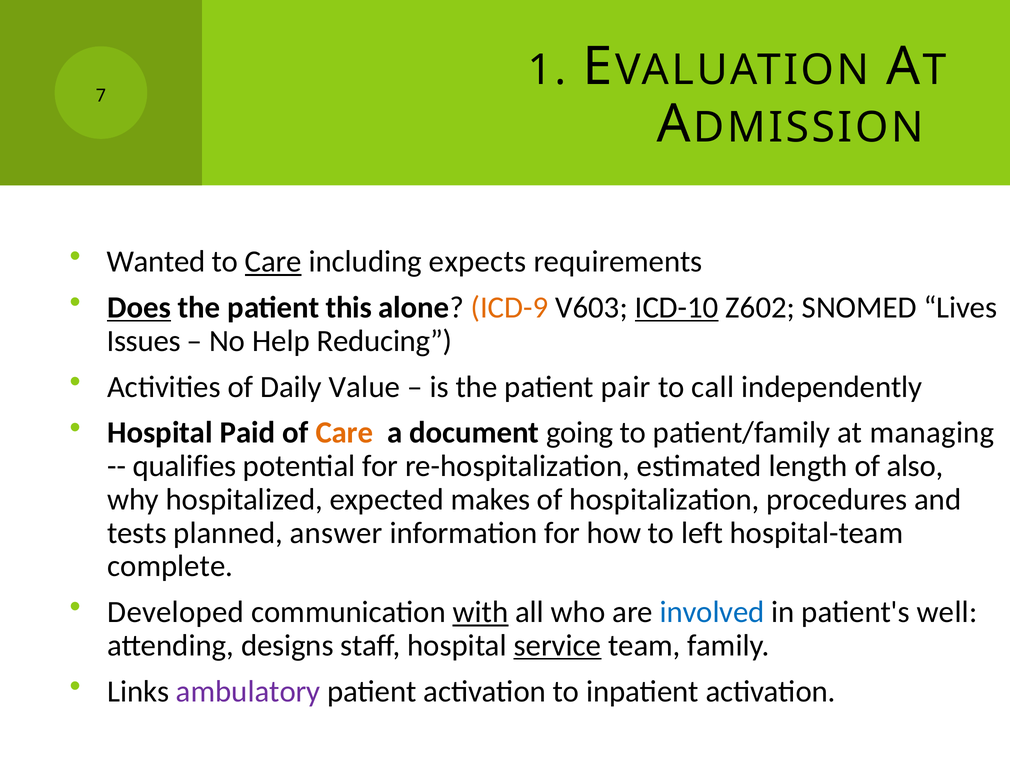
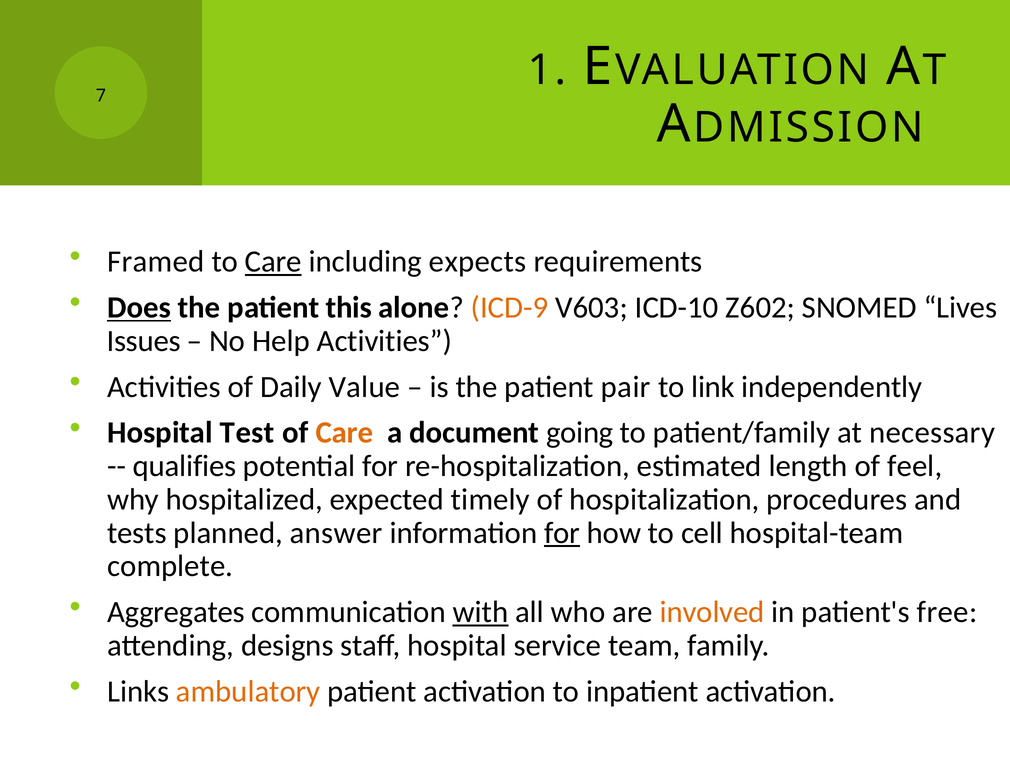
Wanted: Wanted -> Framed
ICD-10 underline: present -> none
Help Reducing: Reducing -> Activities
call: call -> link
Paid: Paid -> Test
managing: managing -> necessary
also: also -> feel
makes: makes -> timely
for at (562, 532) underline: none -> present
left: left -> cell
Developed: Developed -> Aggregates
involved colour: blue -> orange
well: well -> free
service underline: present -> none
ambulatory colour: purple -> orange
